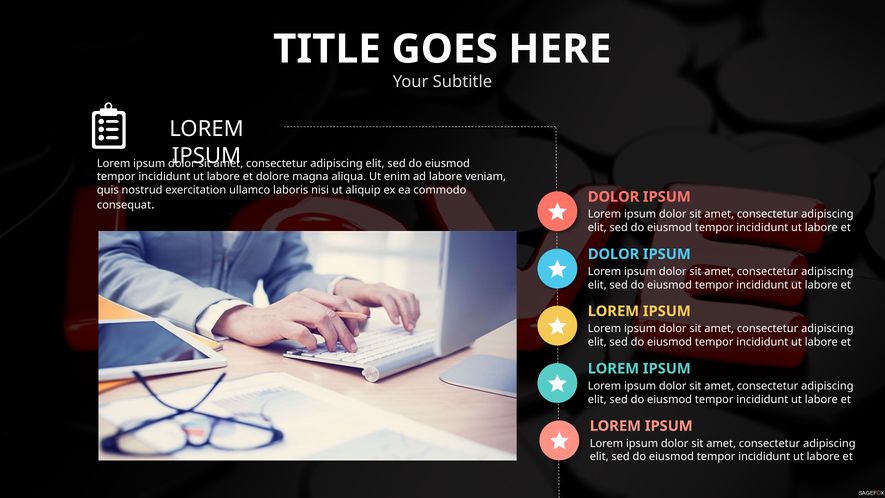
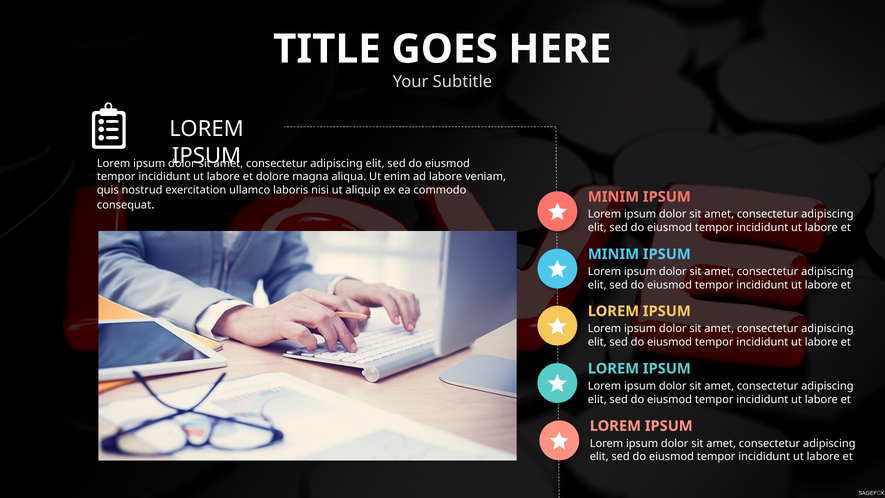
DOLOR at (614, 197): DOLOR -> MINIM
DOLOR at (614, 254): DOLOR -> MINIM
